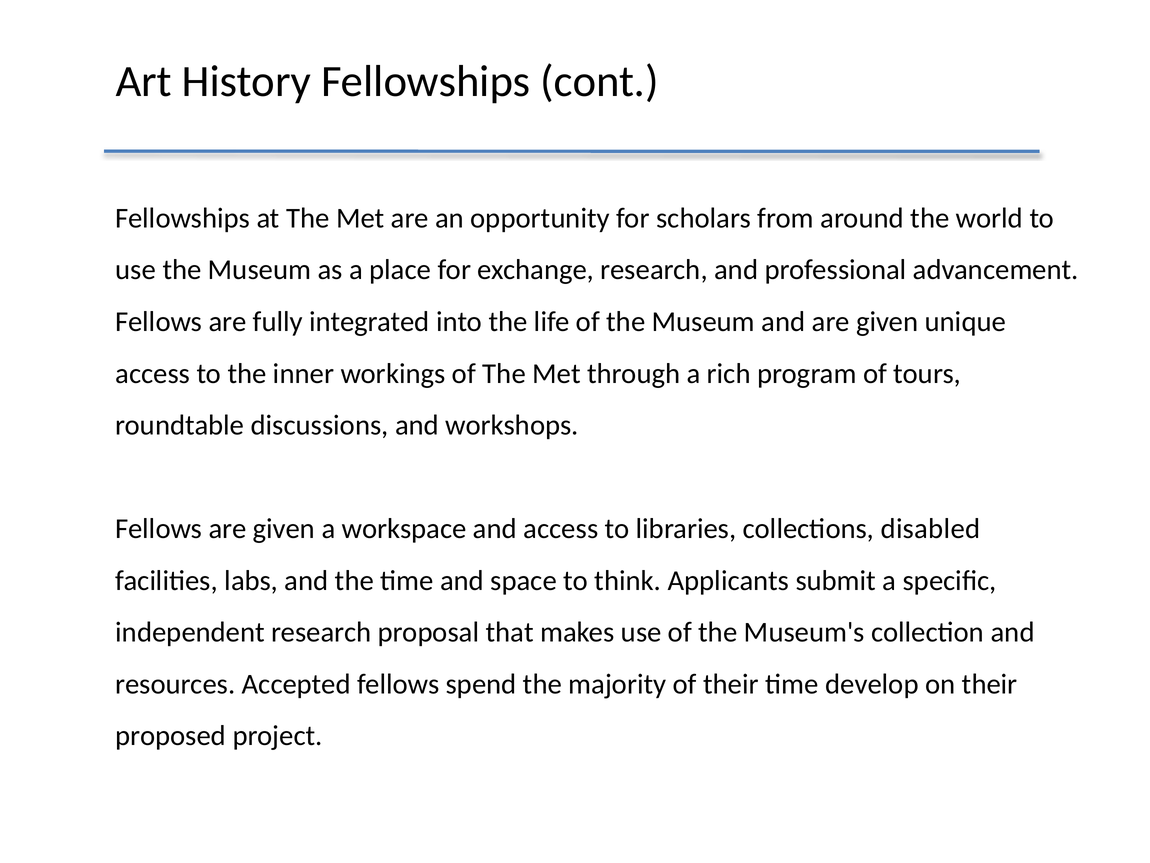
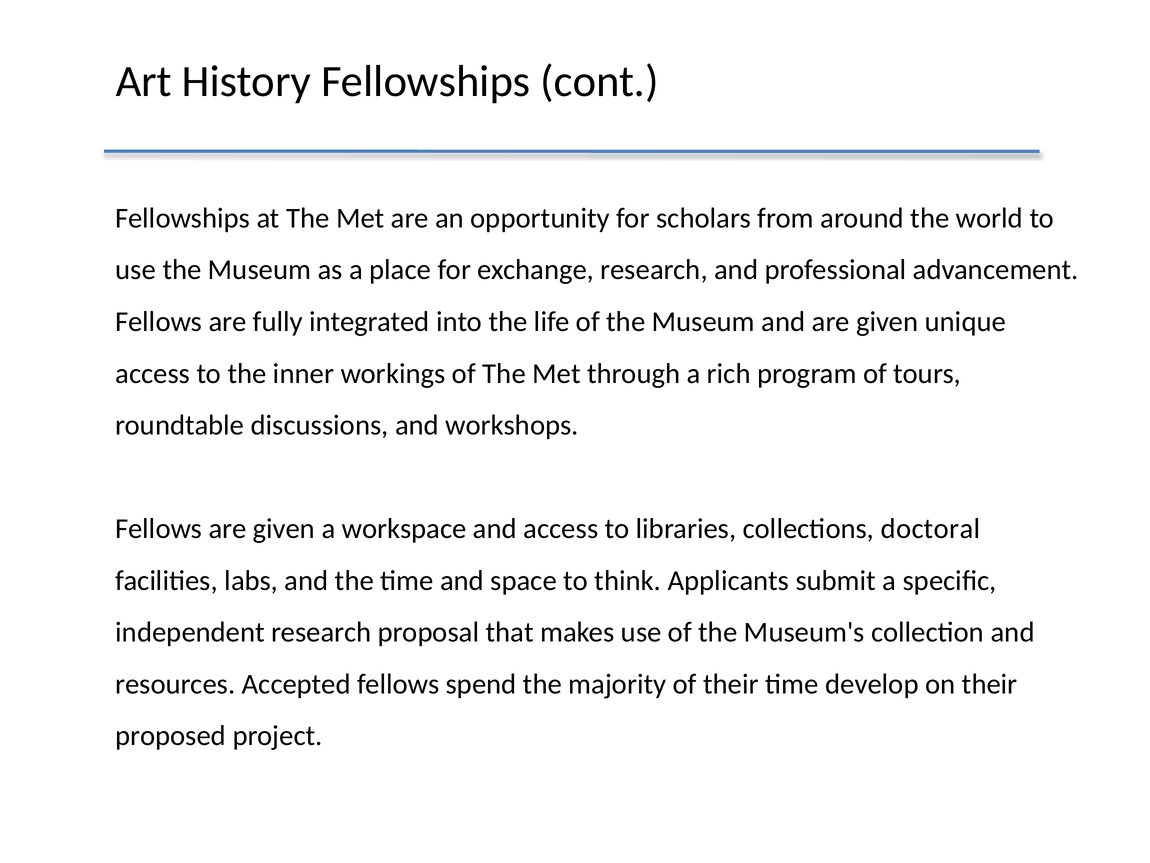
disabled: disabled -> doctoral
